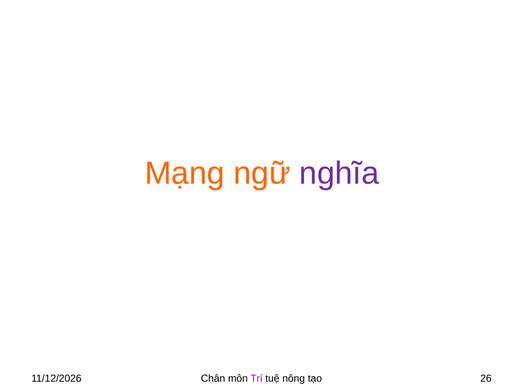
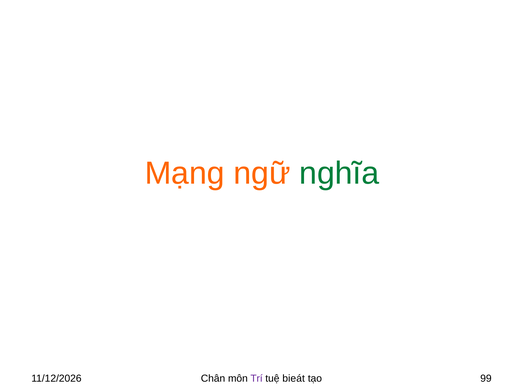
nghĩa colour: purple -> green
nông: nông -> bieát
26: 26 -> 99
